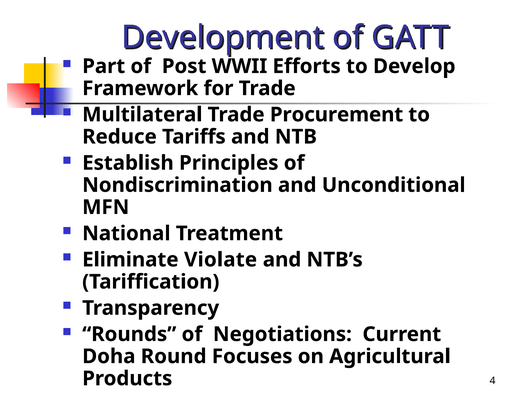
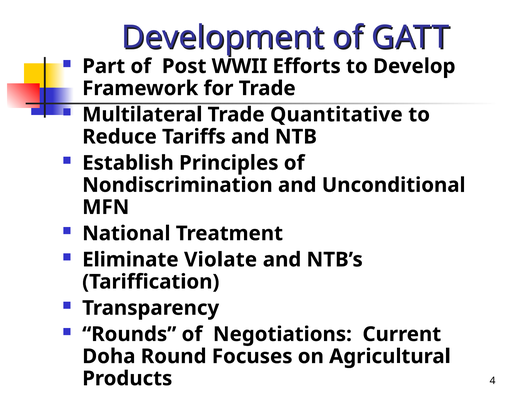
Procurement: Procurement -> Quantitative
